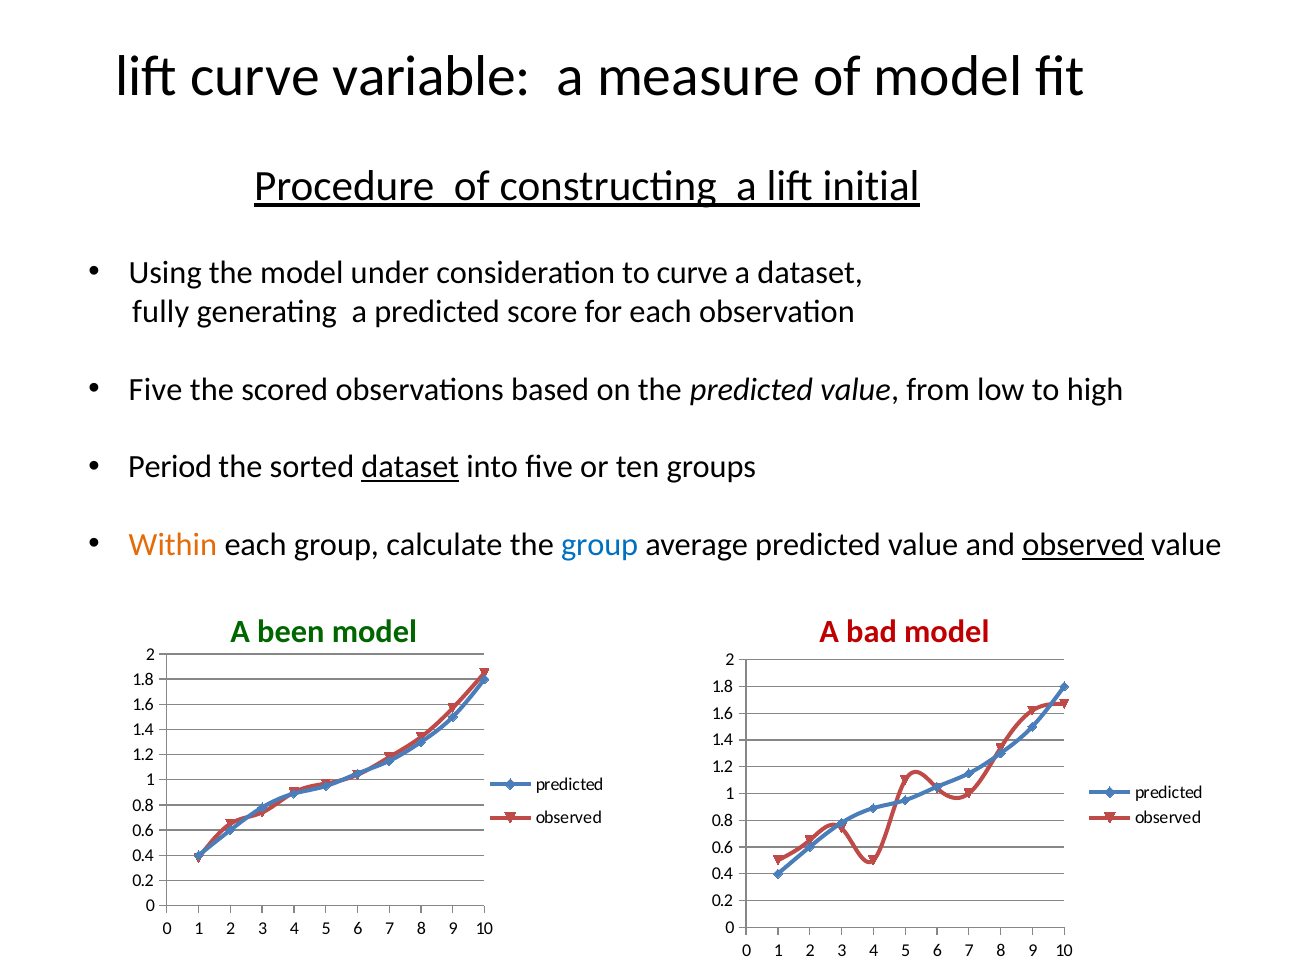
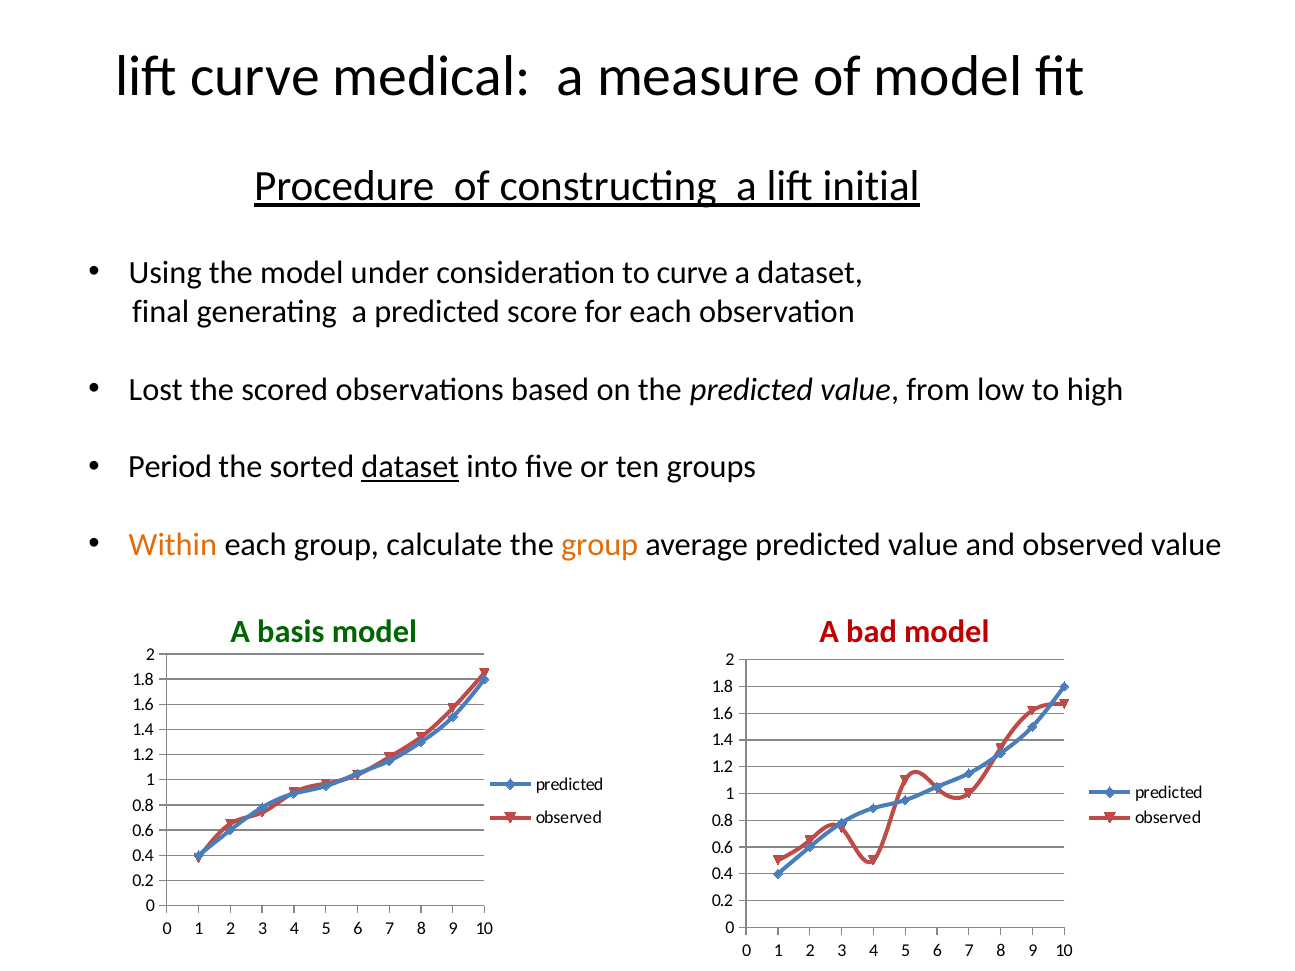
variable: variable -> medical
fully: fully -> final
Five at (156, 390): Five -> Lost
group at (600, 545) colour: blue -> orange
observed at (1083, 545) underline: present -> none
been: been -> basis
